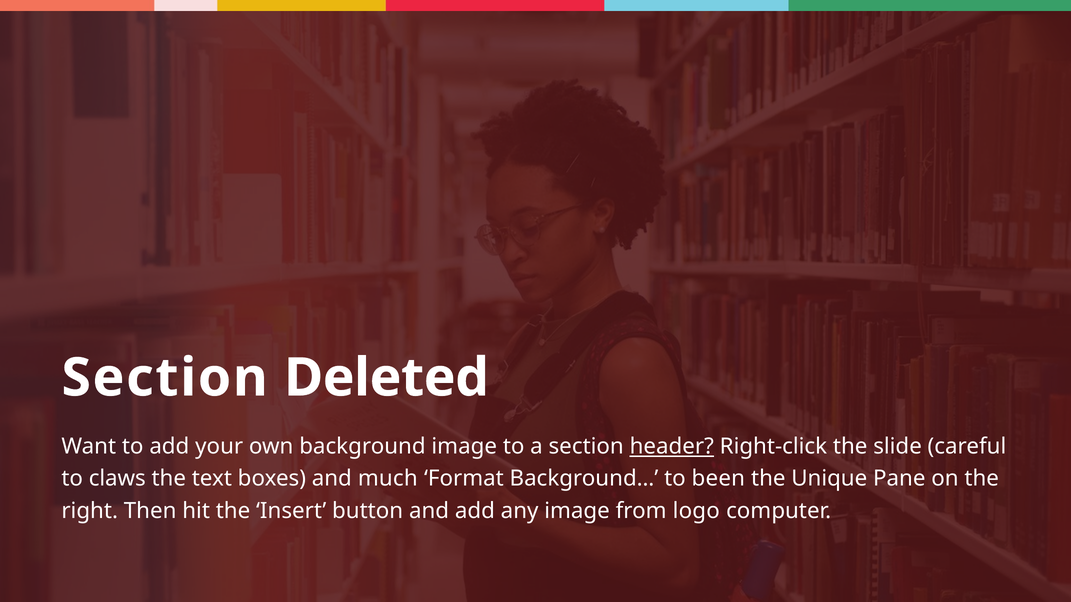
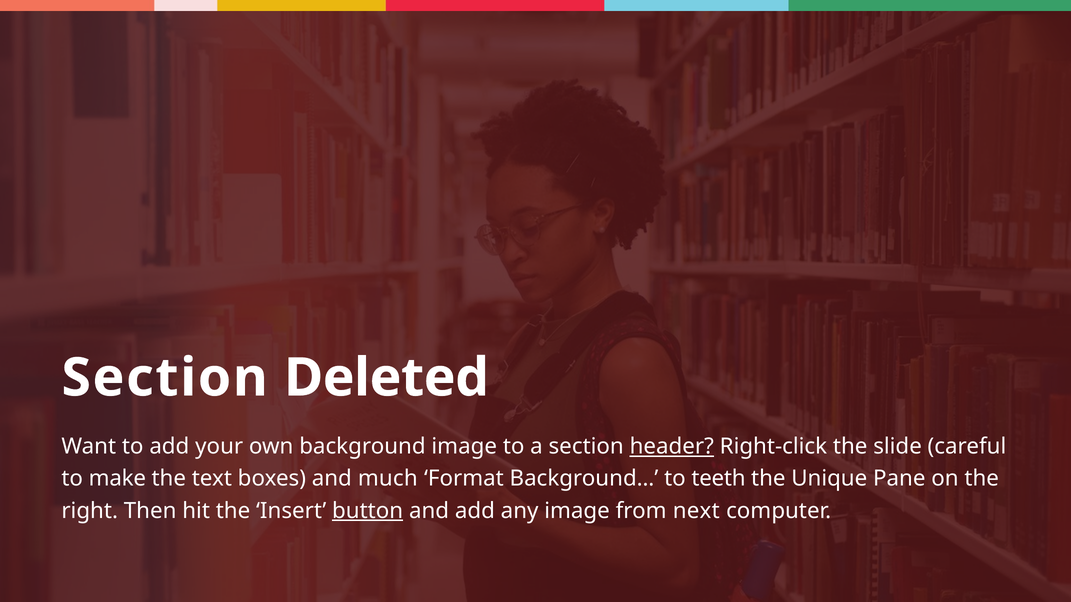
claws: claws -> make
been: been -> teeth
button underline: none -> present
logo: logo -> next
